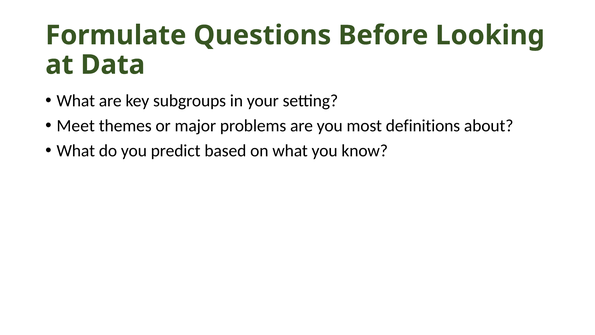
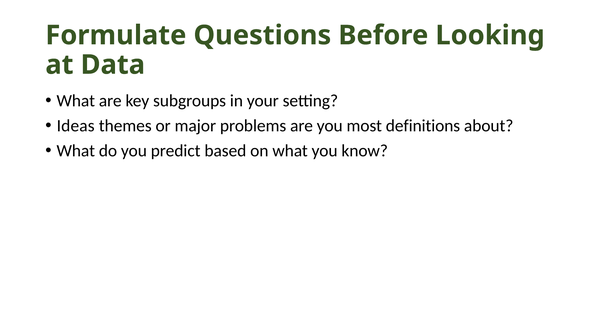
Meet: Meet -> Ideas
